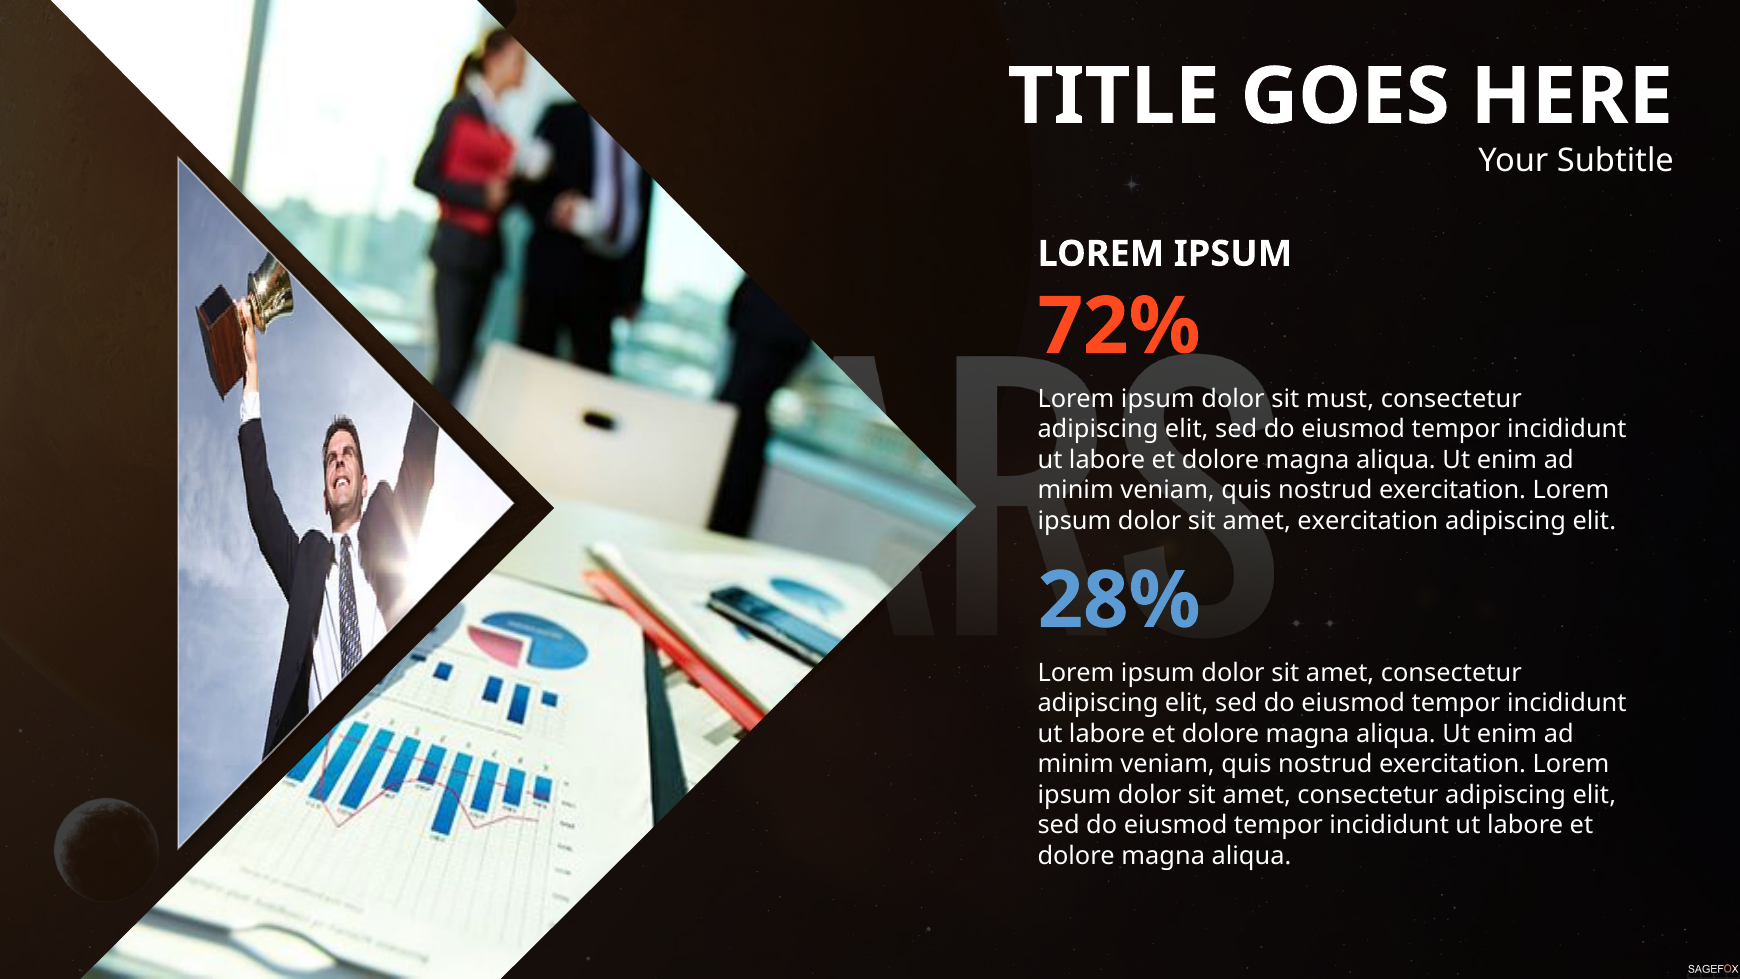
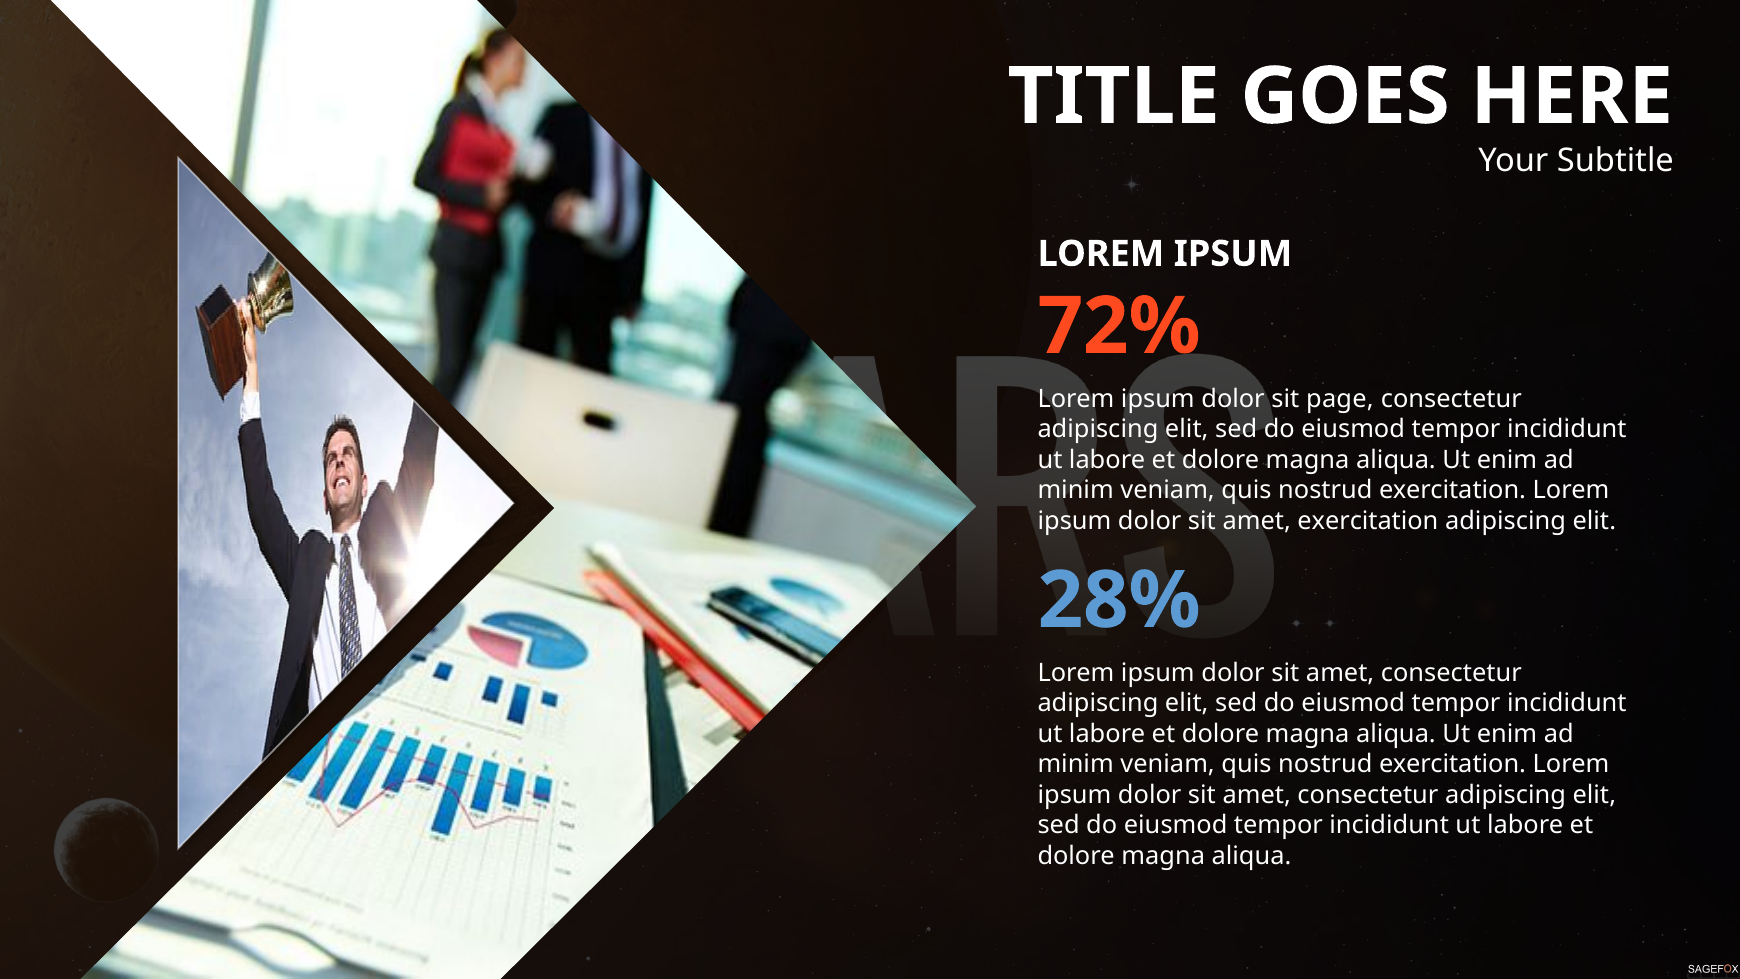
must: must -> page
